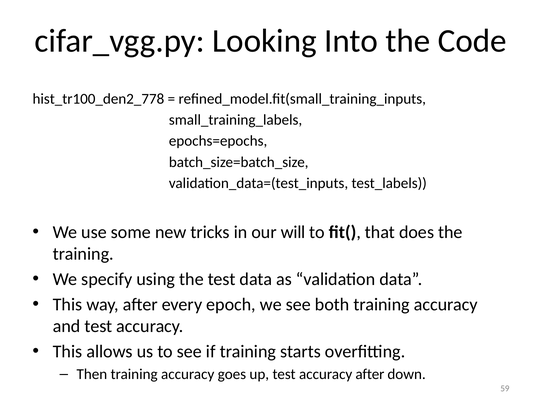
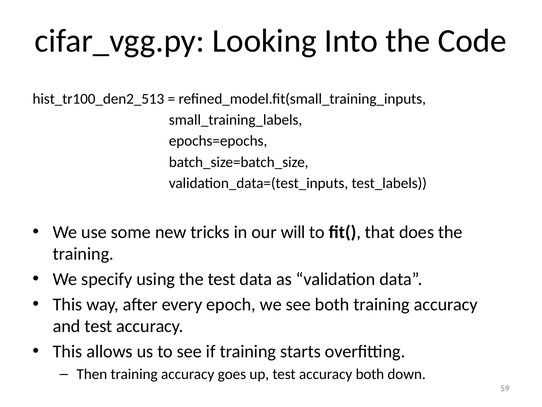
hist_tr100_den2_778: hist_tr100_den2_778 -> hist_tr100_den2_513
accuracy after: after -> both
